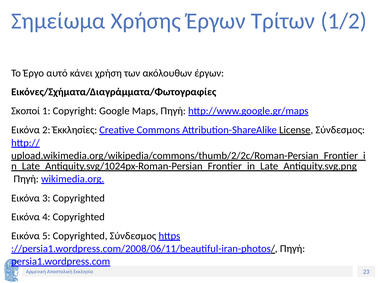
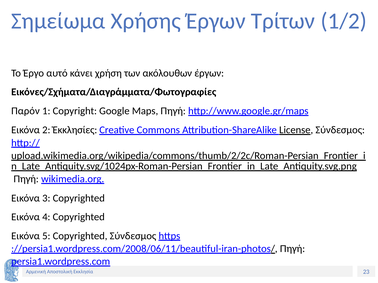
Σκοποί: Σκοποί -> Παρόν
